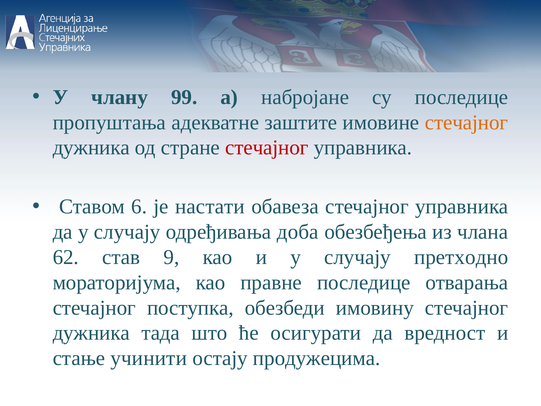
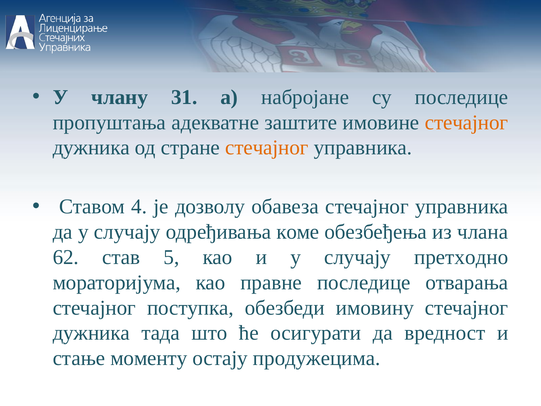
99: 99 -> 31
стечајног at (267, 148) colour: red -> orange
6: 6 -> 4
настати: настати -> дозволу
доба: доба -> коме
9: 9 -> 5
учинити: учинити -> моменту
